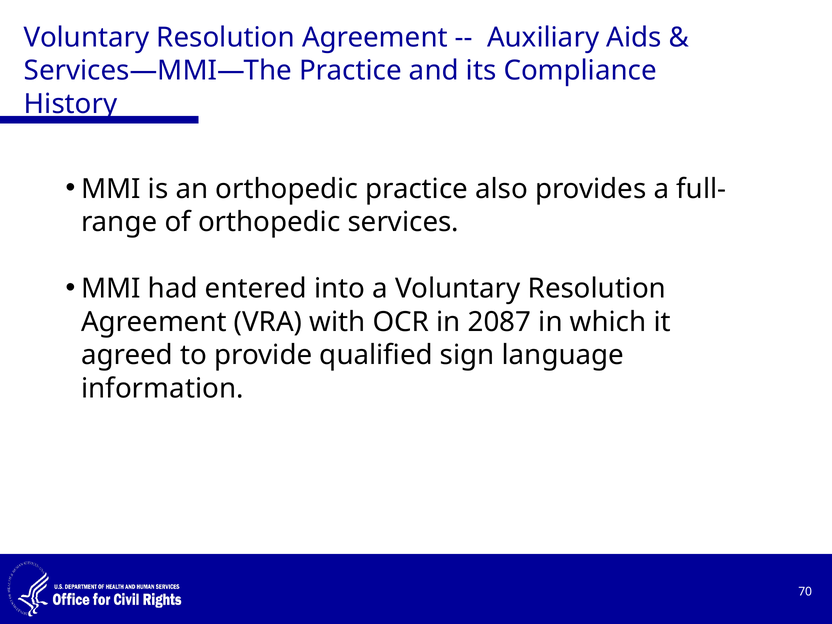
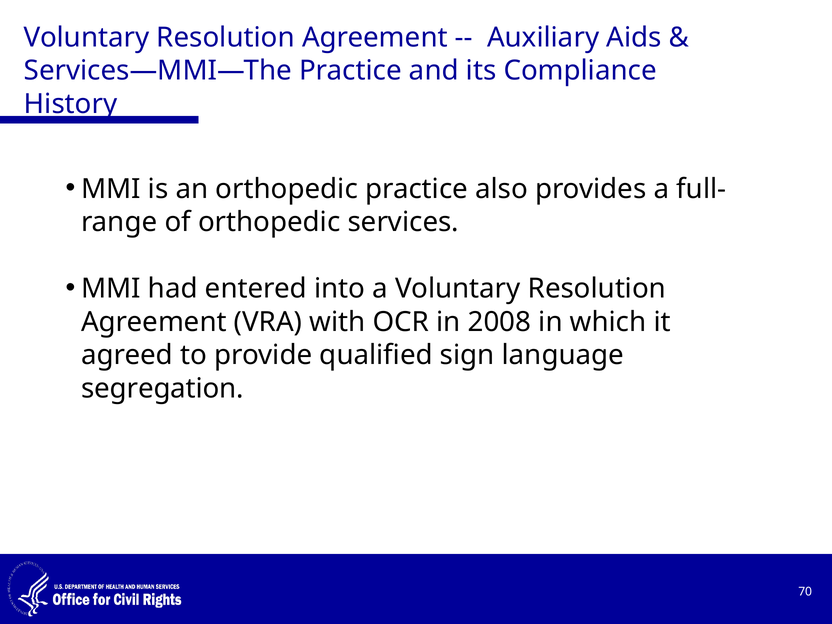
2087: 2087 -> 2008
information: information -> segregation
